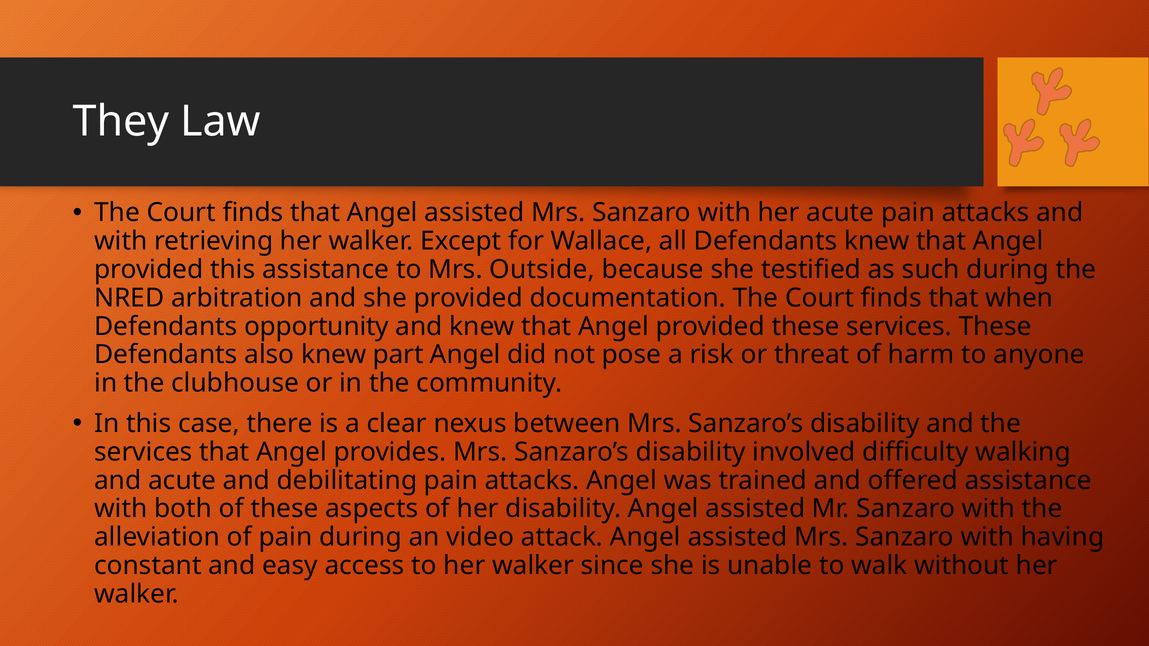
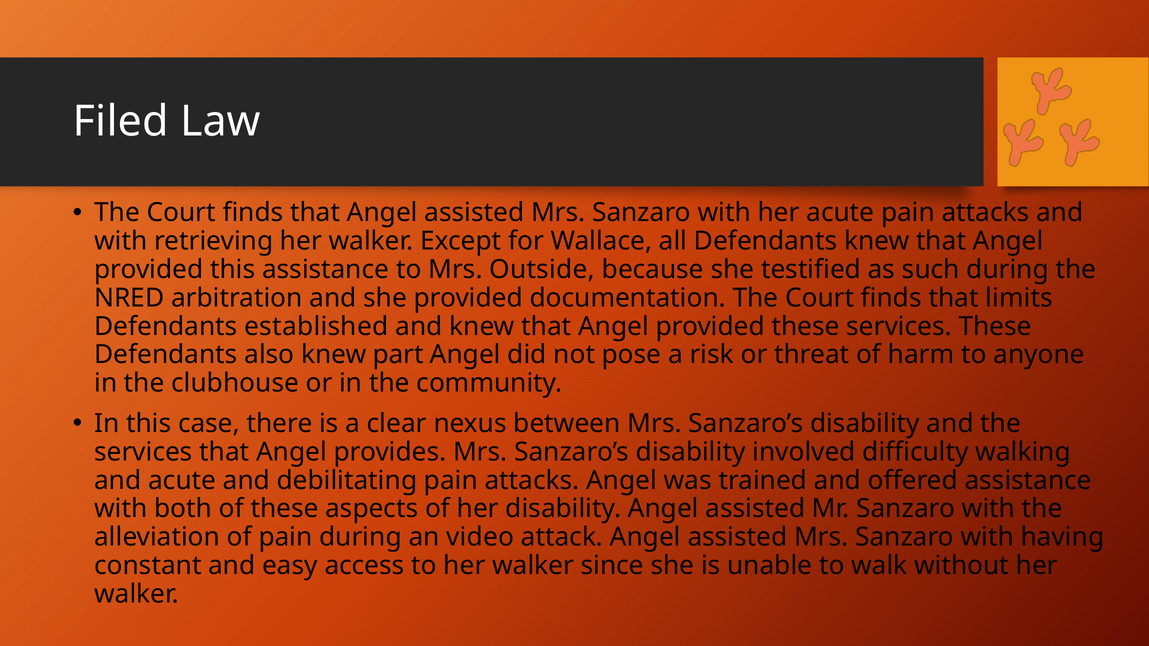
They: They -> Filed
when: when -> limits
opportunity: opportunity -> established
